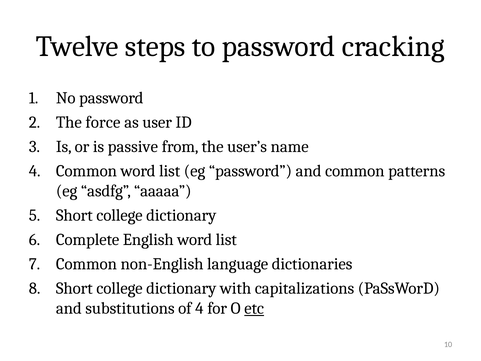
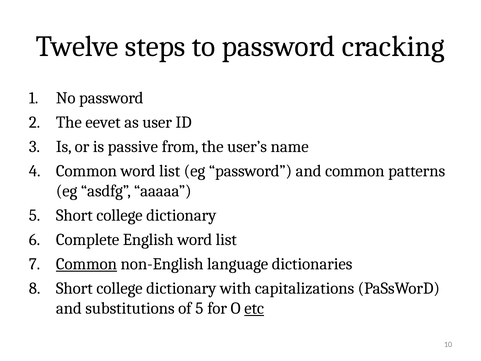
force: force -> eevet
Common at (86, 264) underline: none -> present
of 4: 4 -> 5
